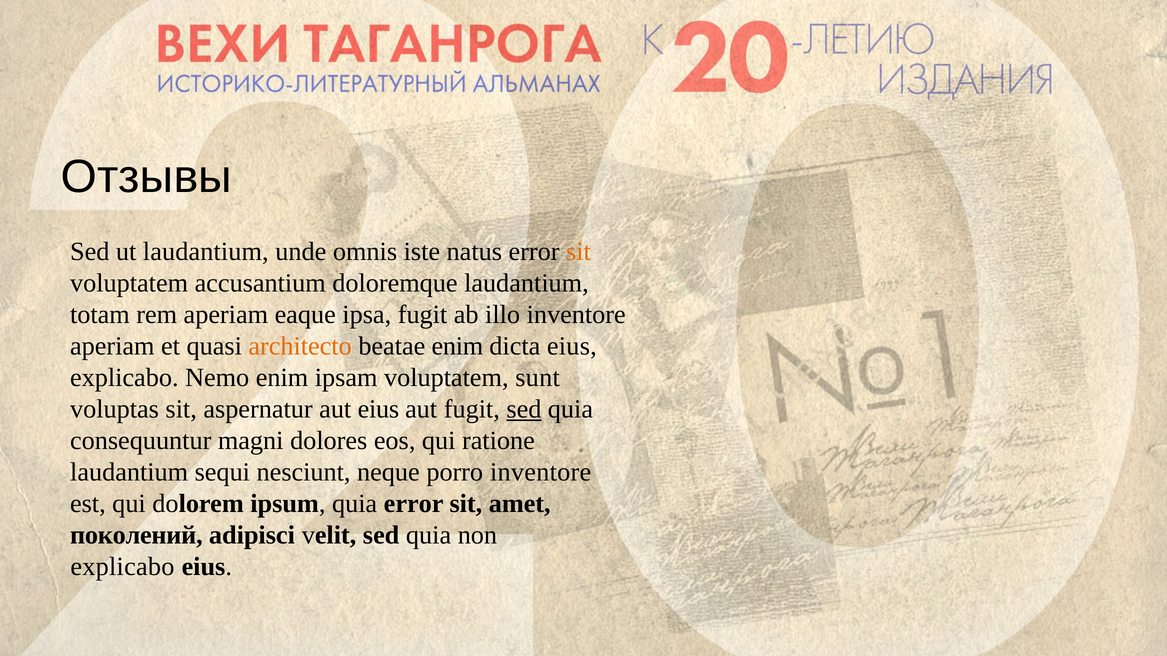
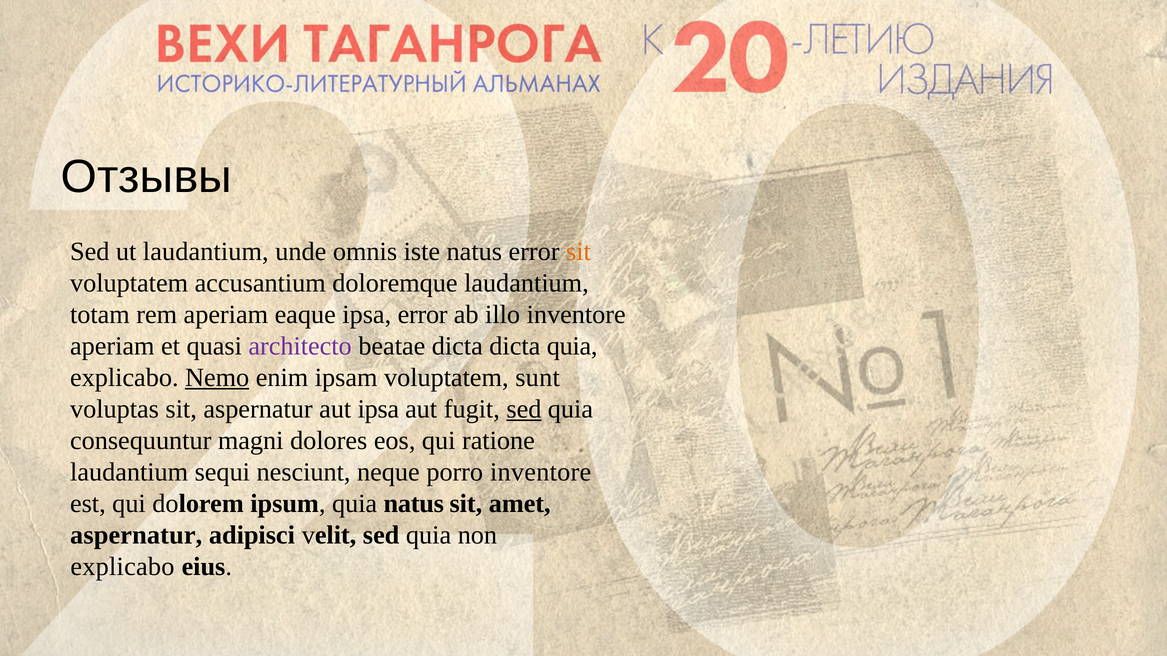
ipsa fugit: fugit -> error
architecto colour: orange -> purple
beatae enim: enim -> dicta
dicta eius: eius -> quia
Nemo underline: none -> present
aut eius: eius -> ipsa
quia error: error -> natus
поколений at (136, 536): поколений -> aspernatur
